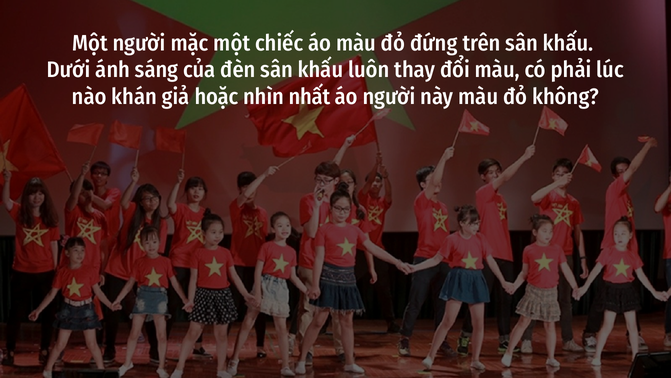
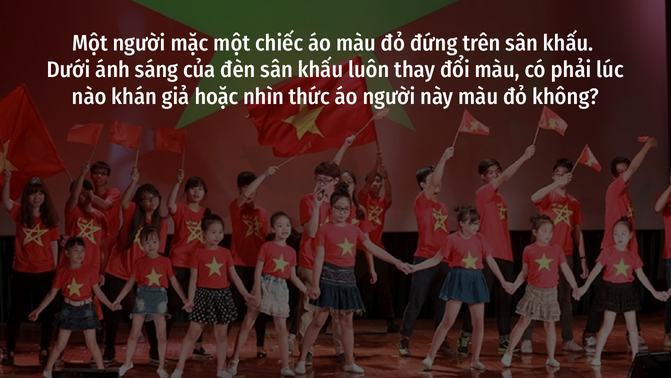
nhất: nhất -> thức
